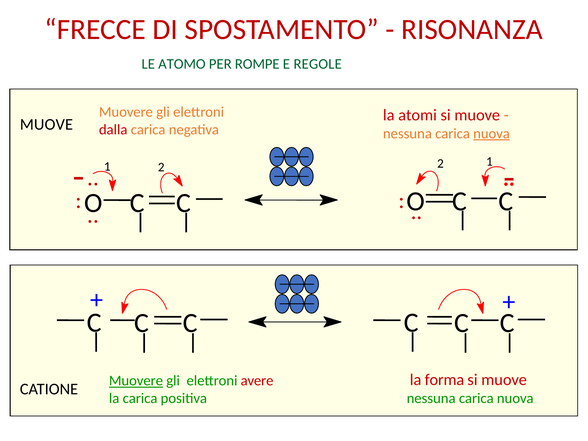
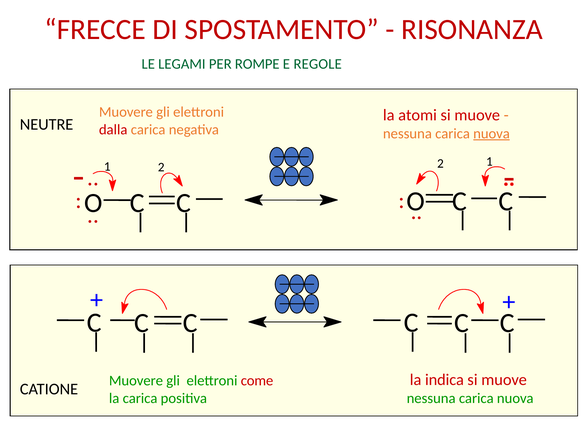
ATOMO: ATOMO -> LEGAMI
MUOVE at (46, 124): MUOVE -> NEUTRE
forma: forma -> indica
Muovere at (136, 381) underline: present -> none
avere: avere -> come
